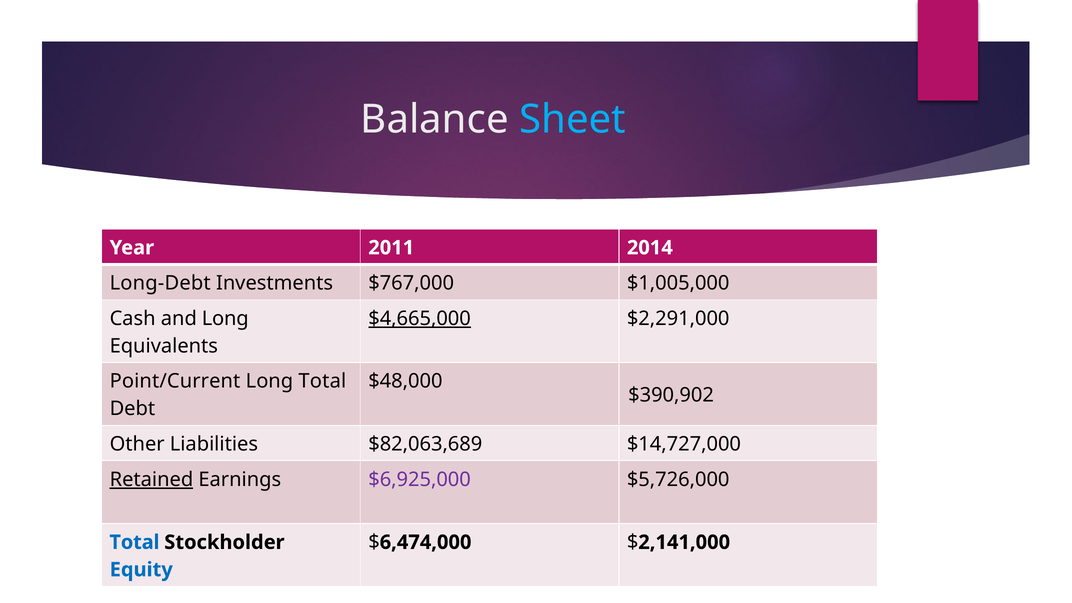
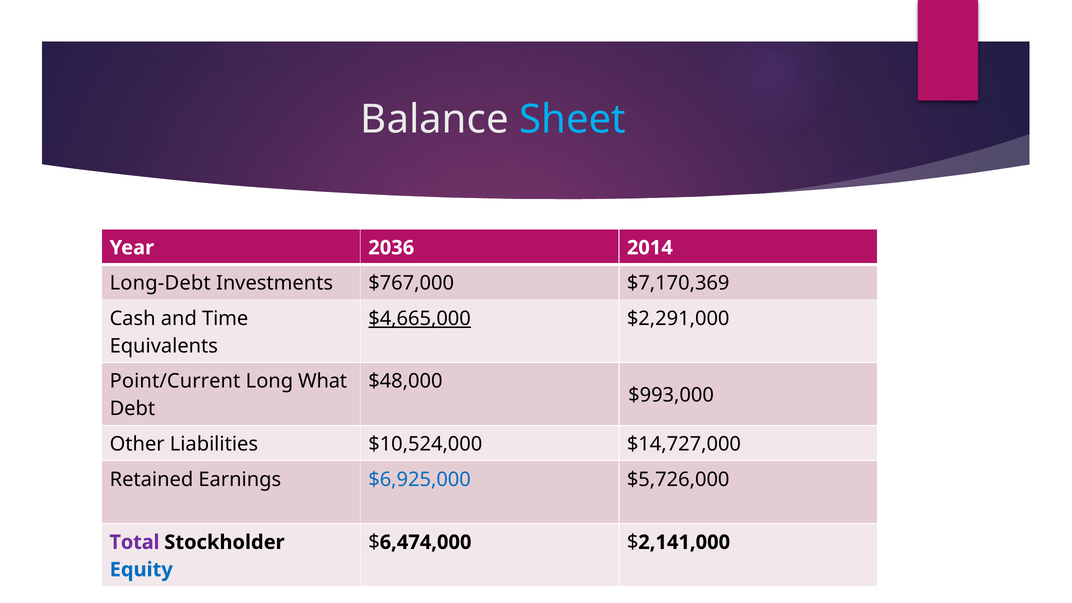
2011: 2011 -> 2036
$1,005,000: $1,005,000 -> $7,170,369
and Long: Long -> Time
Long Total: Total -> What
$390,902: $390,902 -> $993,000
$82,063,689: $82,063,689 -> $10,524,000
Retained underline: present -> none
$6,925,000 colour: purple -> blue
Total at (134, 542) colour: blue -> purple
